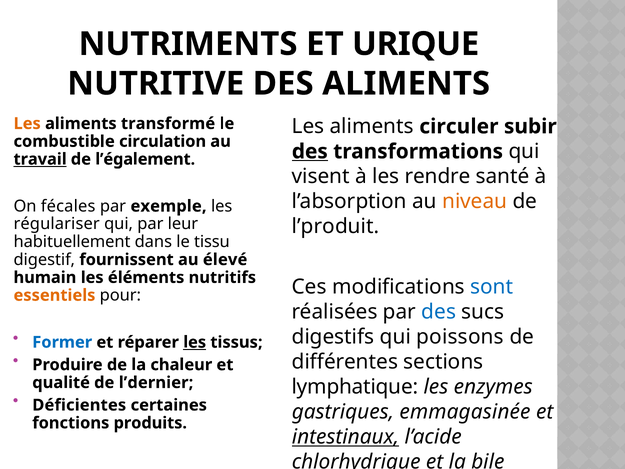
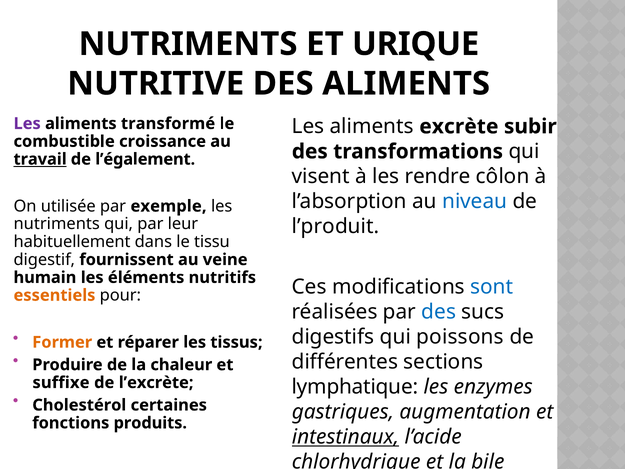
circuler: circuler -> excrète
Les at (27, 123) colour: orange -> purple
circulation: circulation -> croissance
des at (310, 151) underline: present -> none
santé: santé -> côlon
niveau colour: orange -> blue
fécales: fécales -> utilisée
régulariser at (57, 224): régulariser -> nutriments
élevé: élevé -> veine
Former colour: blue -> orange
les at (195, 342) underline: present -> none
qualité: qualité -> suffixe
l’dernier: l’dernier -> l’excrète
Déficientes: Déficientes -> Cholestérol
emmagasinée: emmagasinée -> augmentation
